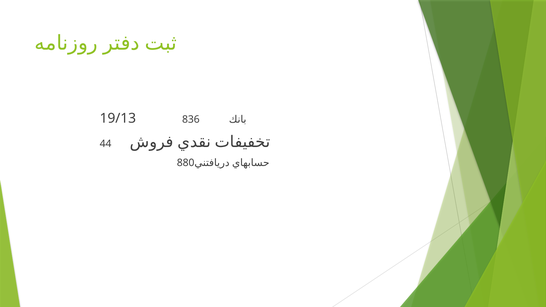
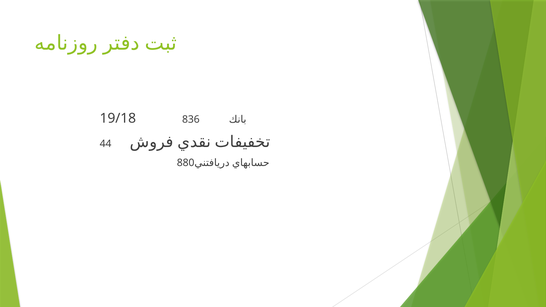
19/13: 19/13 -> 19/18
